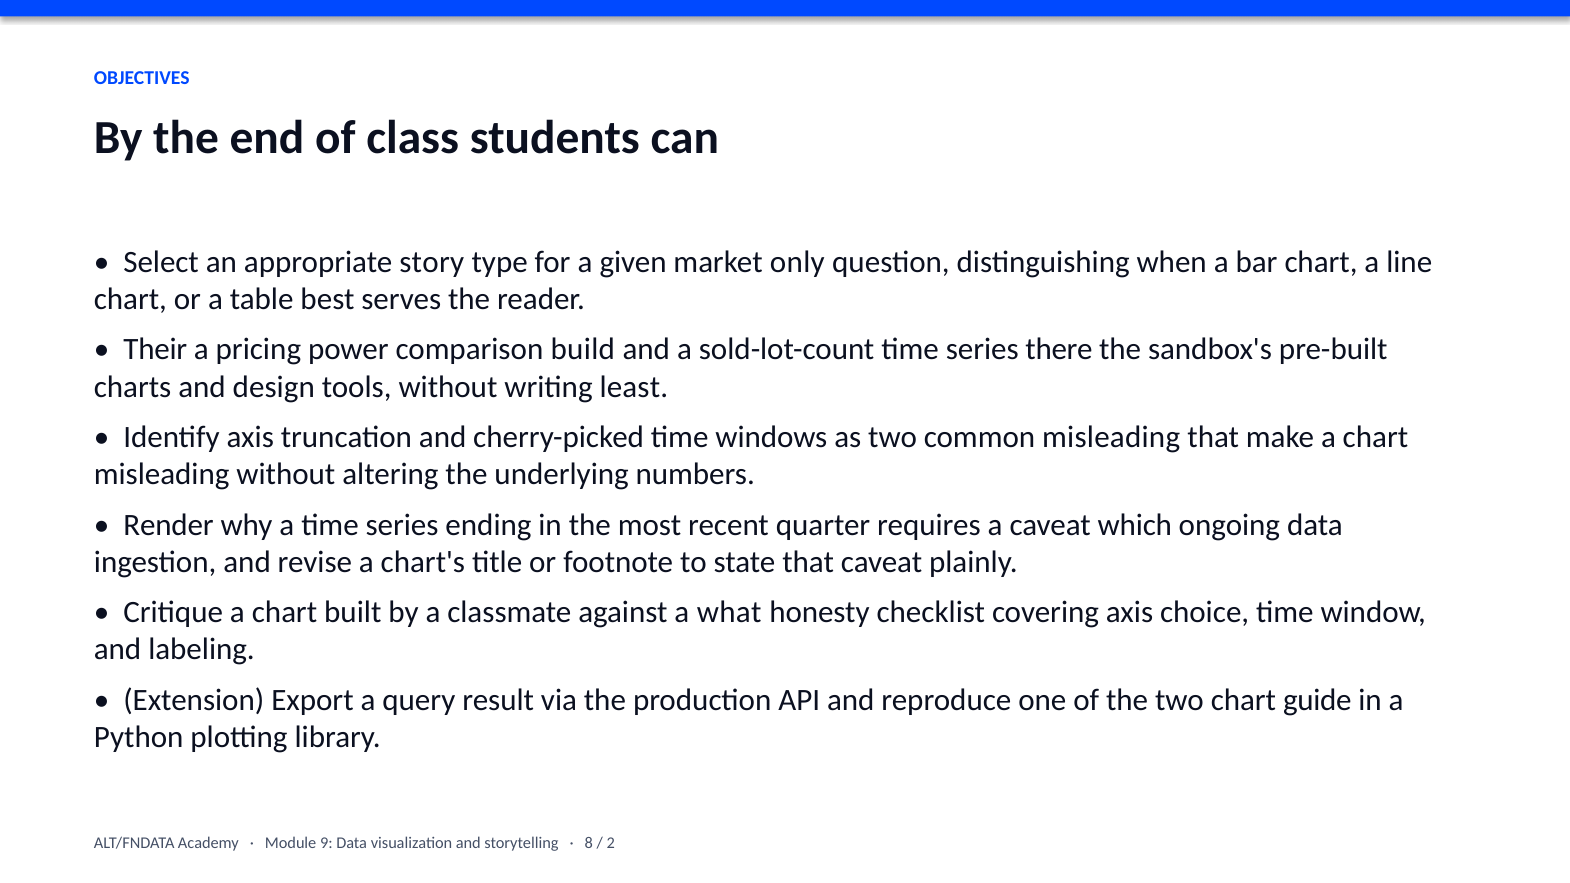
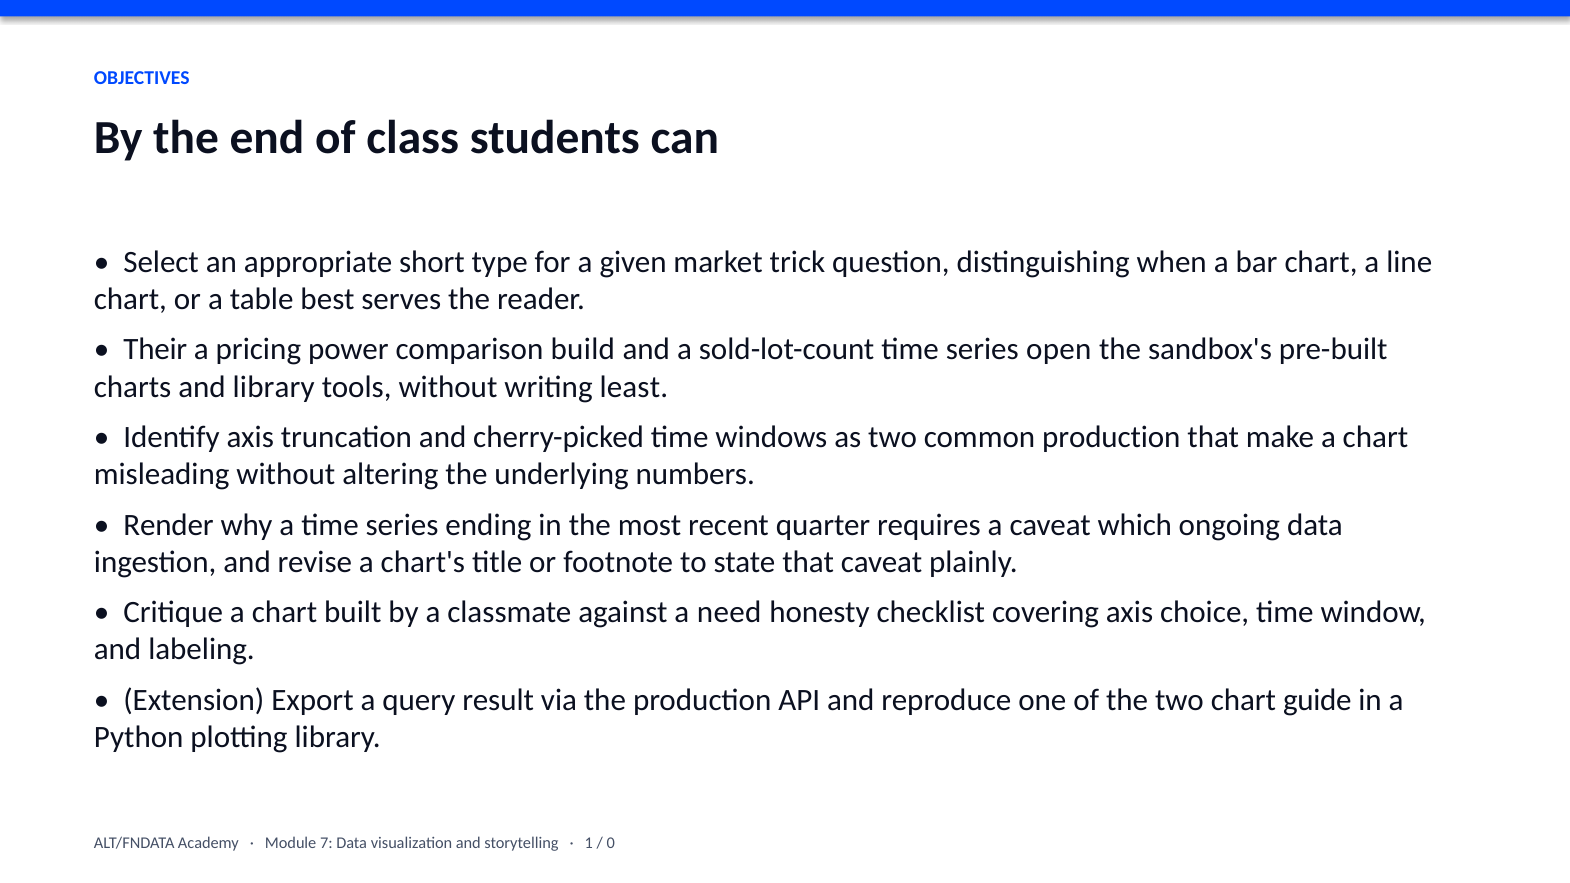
story: story -> short
only: only -> trick
there: there -> open
and design: design -> library
common misleading: misleading -> production
what: what -> need
9: 9 -> 7
8: 8 -> 1
2: 2 -> 0
